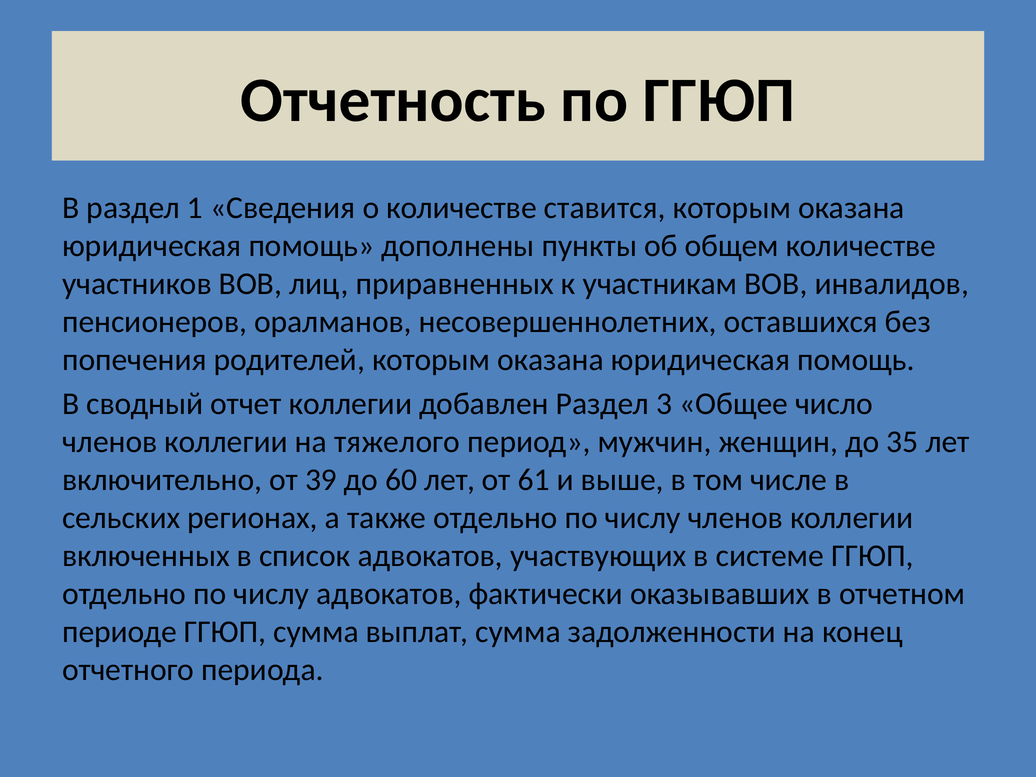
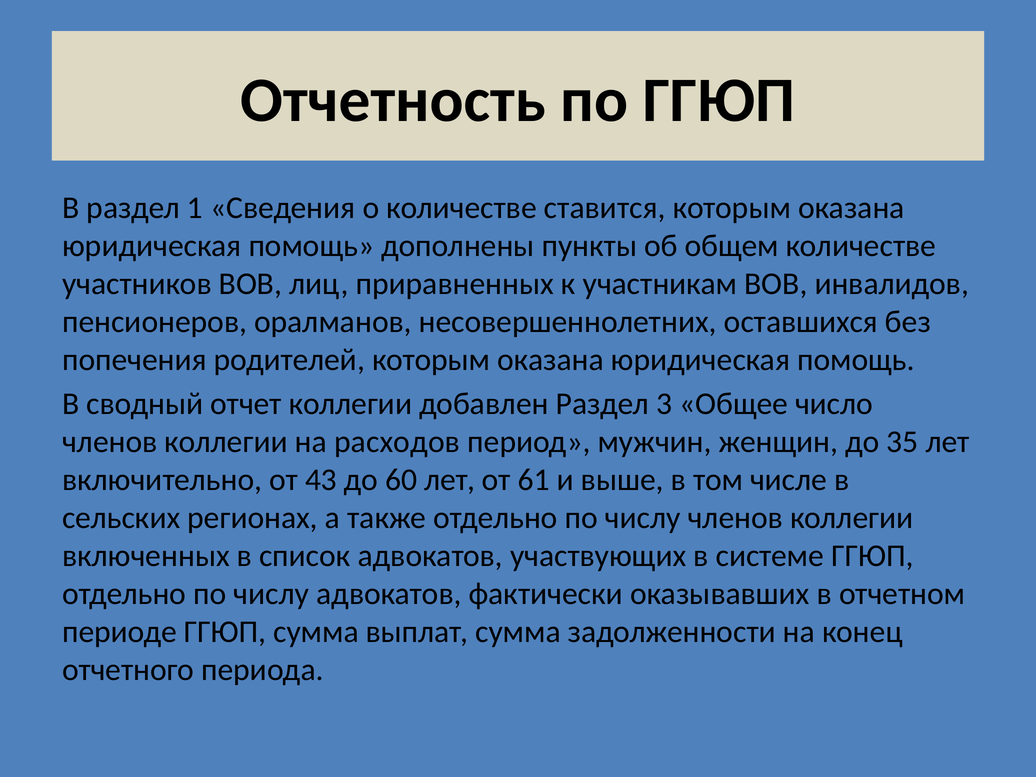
тяжелого: тяжелого -> расходов
39: 39 -> 43
